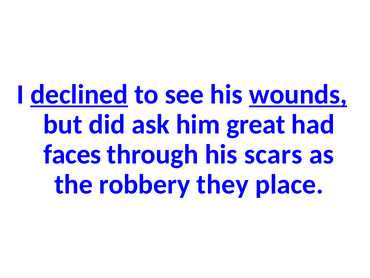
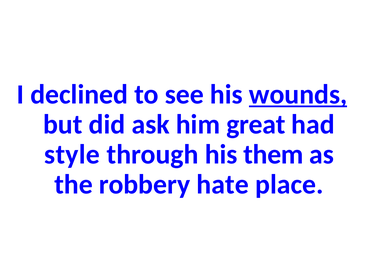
declined underline: present -> none
faces: faces -> style
scars: scars -> them
they: they -> hate
